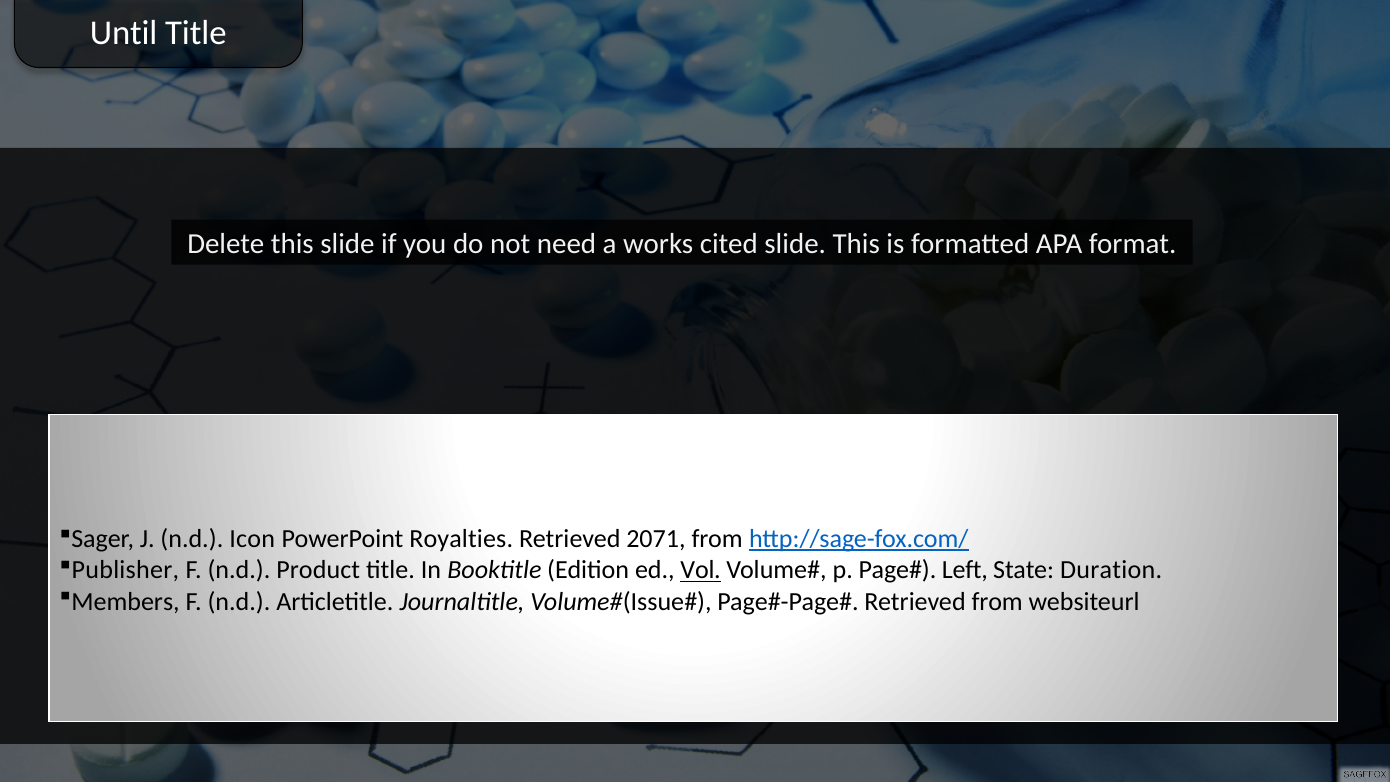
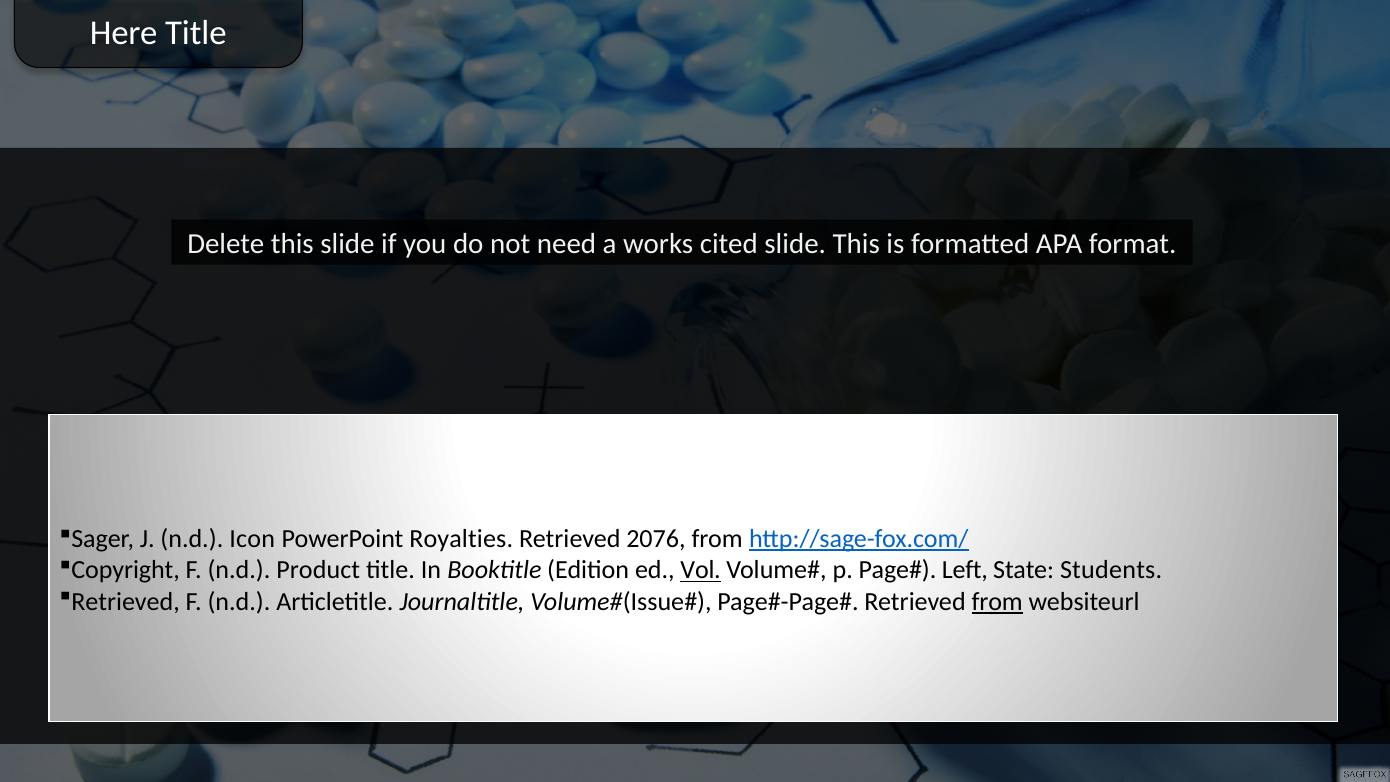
Until: Until -> Here
2071: 2071 -> 2076
Publisher: Publisher -> Copyright
Duration: Duration -> Students
Members at (126, 602): Members -> Retrieved
from at (997, 602) underline: none -> present
